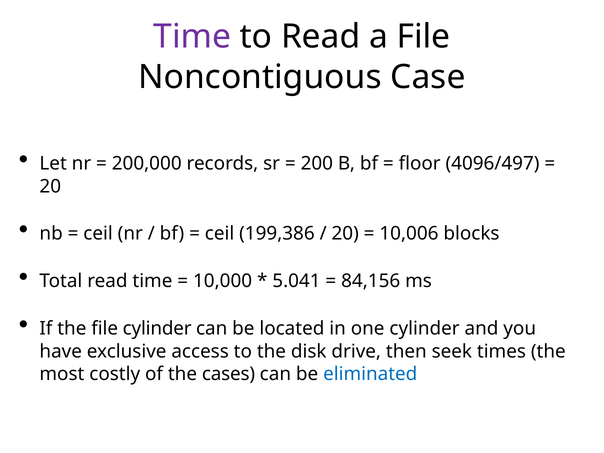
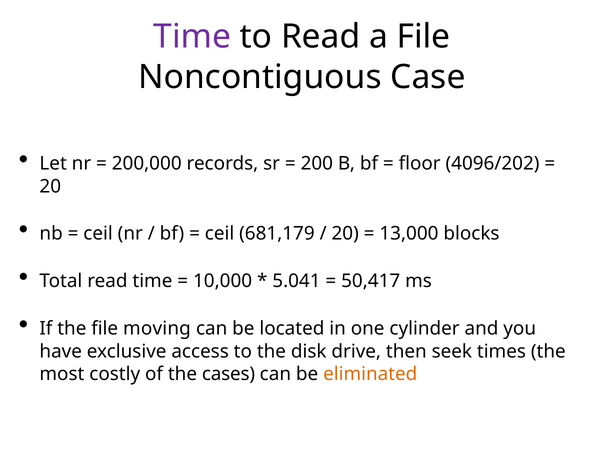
4096/497: 4096/497 -> 4096/202
199,386: 199,386 -> 681,179
10,006: 10,006 -> 13,000
84,156: 84,156 -> 50,417
file cylinder: cylinder -> moving
eliminated colour: blue -> orange
